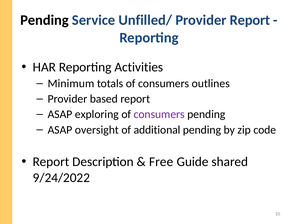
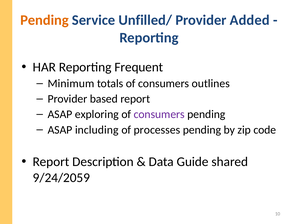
Pending at (44, 20) colour: black -> orange
Provider Report: Report -> Added
Activities: Activities -> Frequent
oversight: oversight -> including
additional: additional -> processes
Free: Free -> Data
9/24/2022: 9/24/2022 -> 9/24/2059
